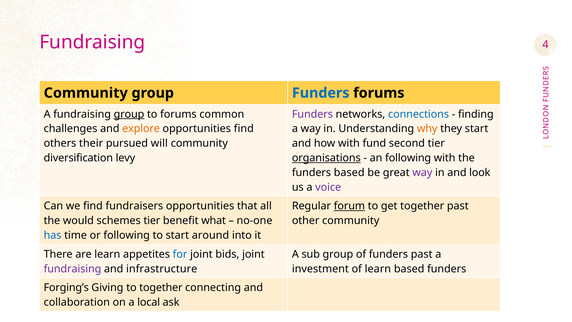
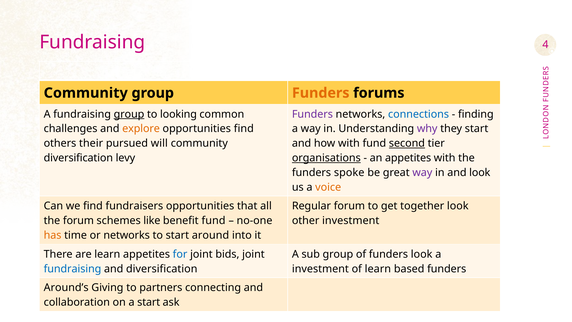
Funders at (321, 93) colour: blue -> orange
to forums: forums -> looking
why colour: orange -> purple
second underline: none -> present
an following: following -> appetites
funders based: based -> spoke
voice colour: purple -> orange
forum at (349, 206) underline: present -> none
together past: past -> look
the would: would -> forum
schemes tier: tier -> like
benefit what: what -> fund
other community: community -> investment
has colour: blue -> orange
or following: following -> networks
funders past: past -> look
fundraising at (73, 269) colour: purple -> blue
and infrastructure: infrastructure -> diversification
Forging’s: Forging’s -> Around’s
to together: together -> partners
a local: local -> start
